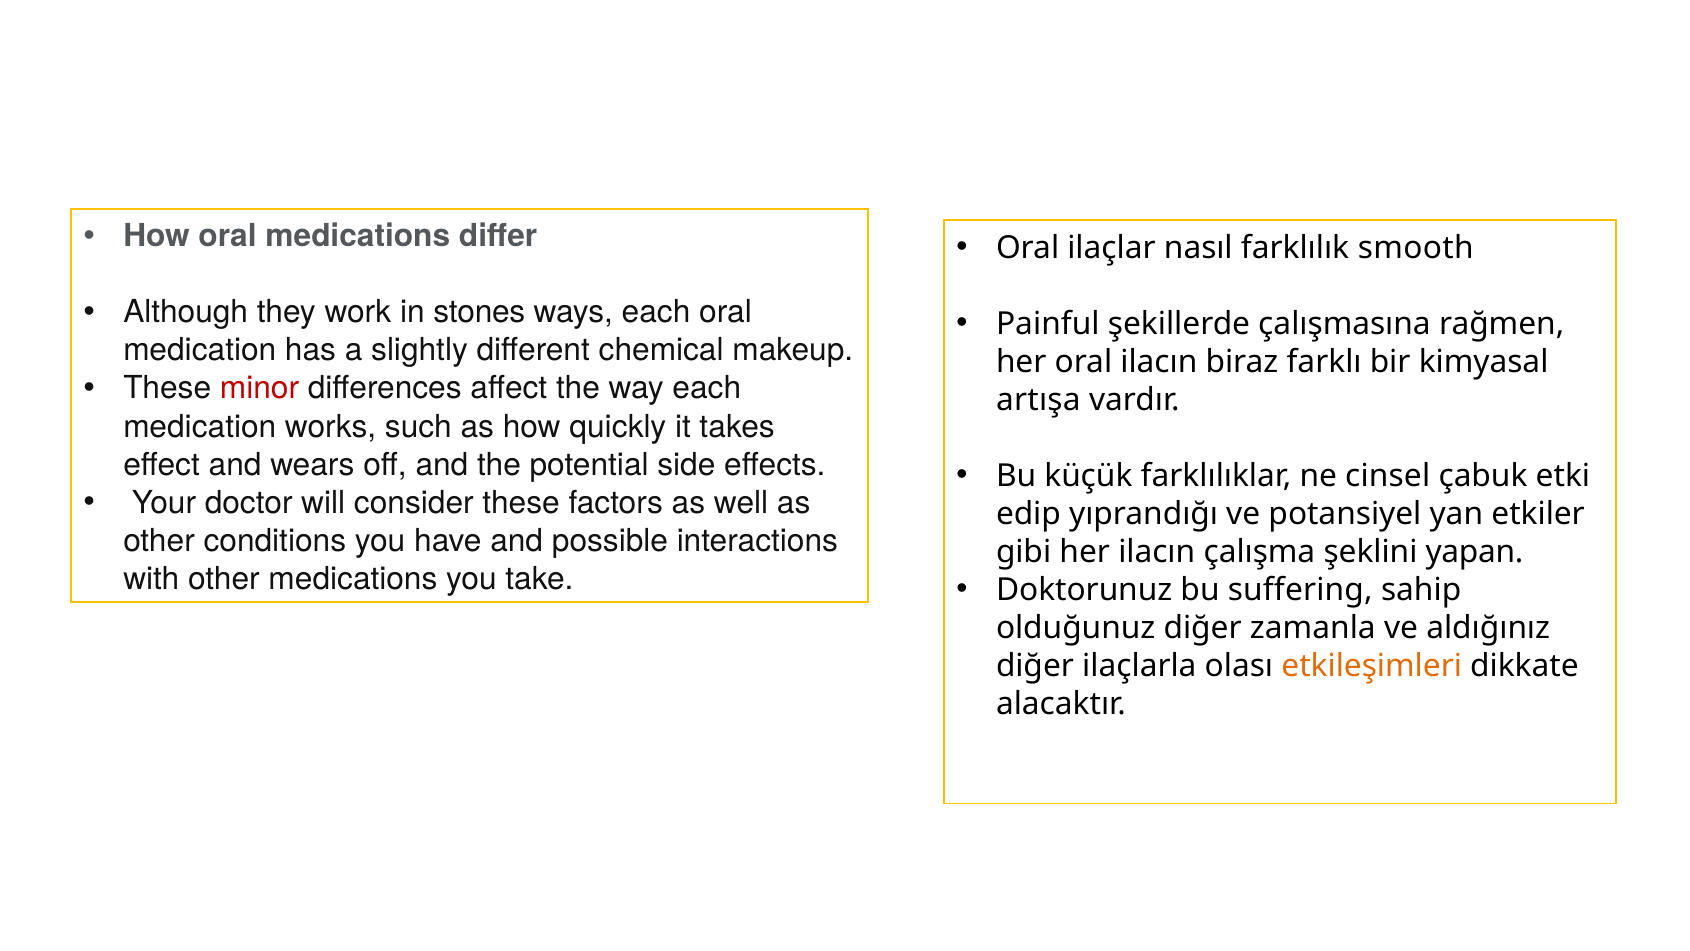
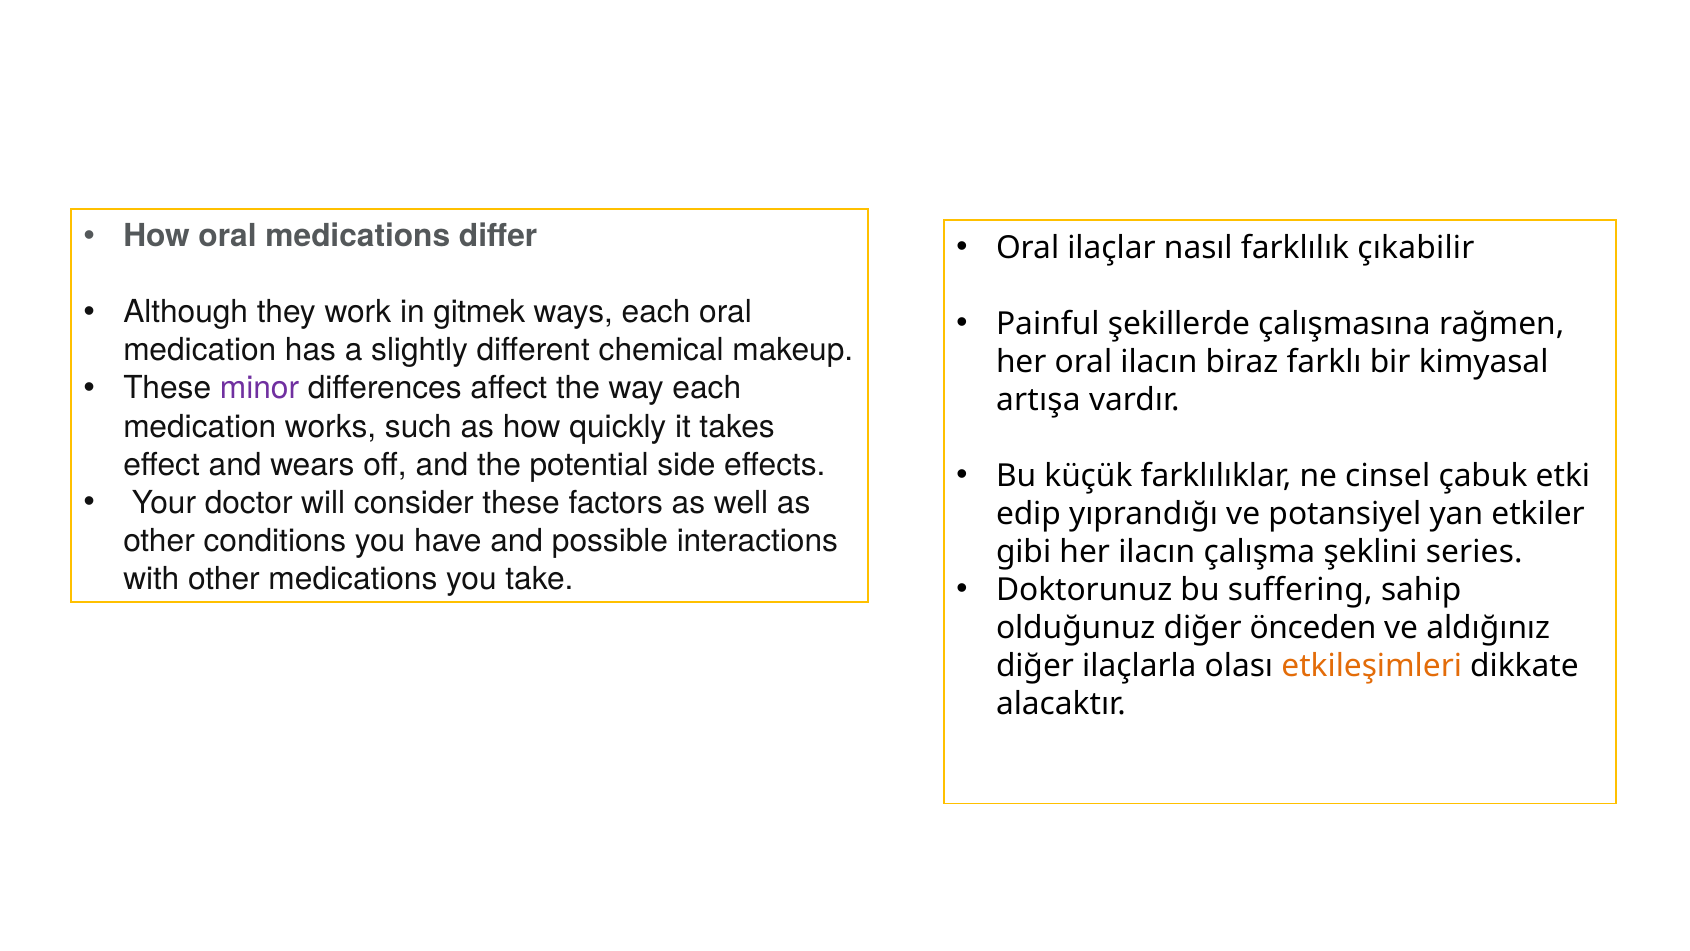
smooth: smooth -> çıkabilir
stones: stones -> gitmek
minor colour: red -> purple
yapan: yapan -> series
zamanla: zamanla -> önceden
